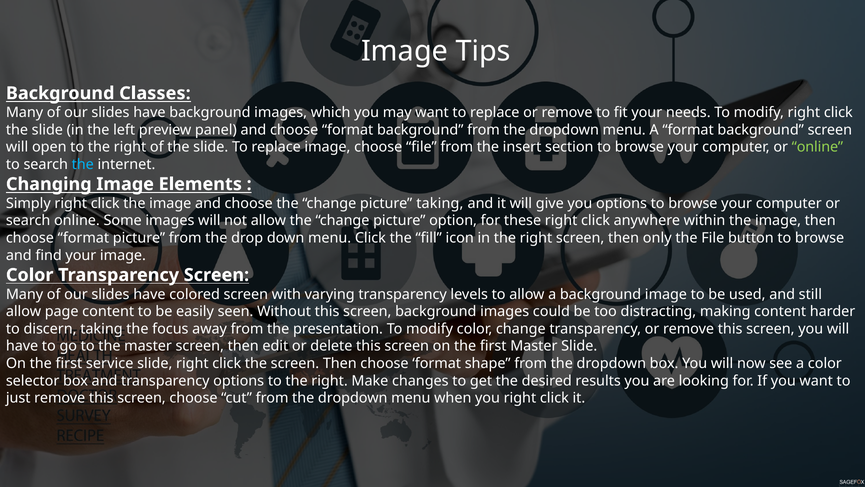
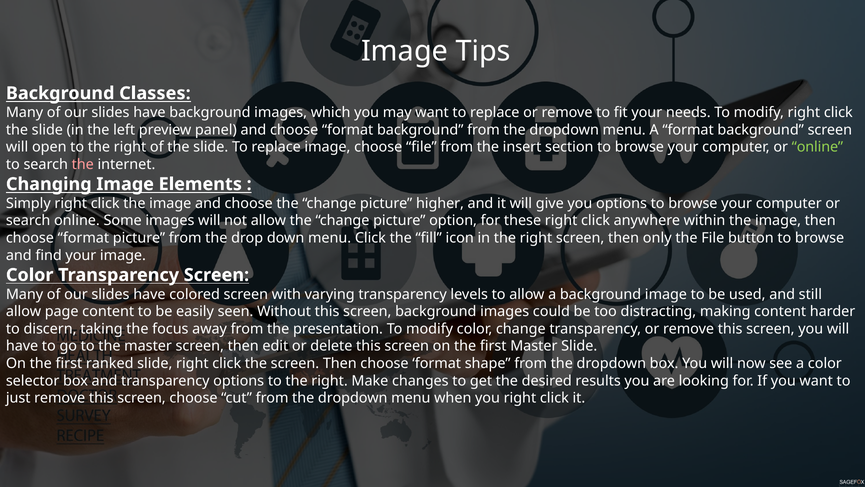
the at (83, 164) colour: light blue -> pink
picture taking: taking -> higher
service: service -> ranked
